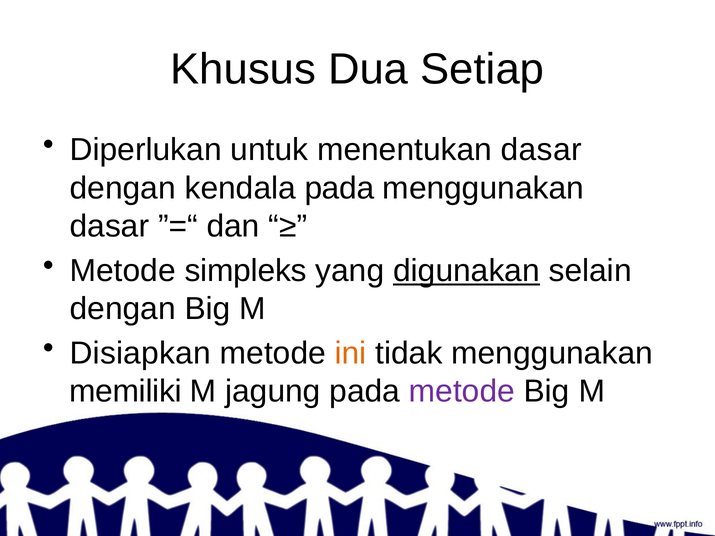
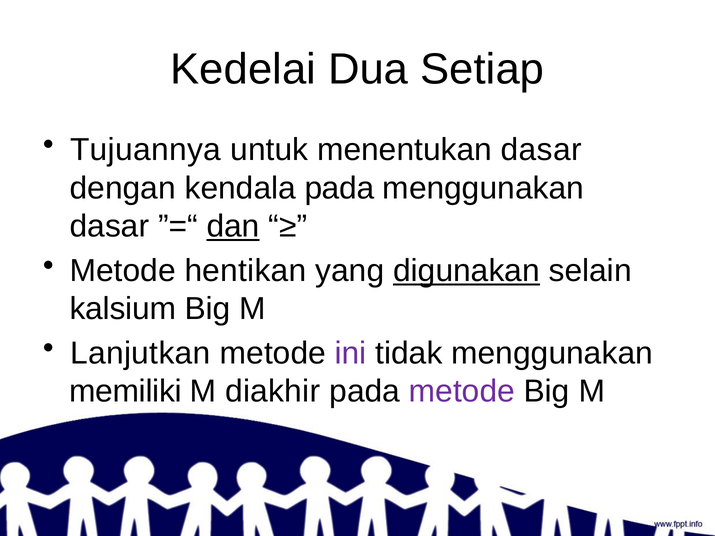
Khusus: Khusus -> Kedelai
Diperlukan: Diperlukan -> Tujuannya
dan underline: none -> present
simpleks: simpleks -> hentikan
dengan at (123, 309): dengan -> kalsium
Disiapkan: Disiapkan -> Lanjutkan
ini colour: orange -> purple
jagung: jagung -> diakhir
